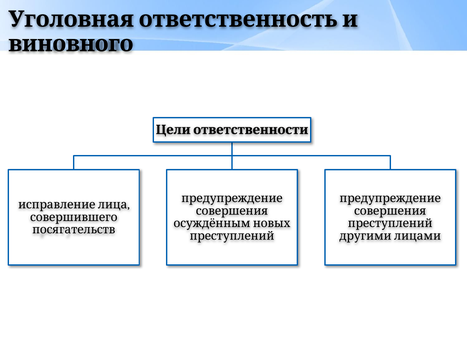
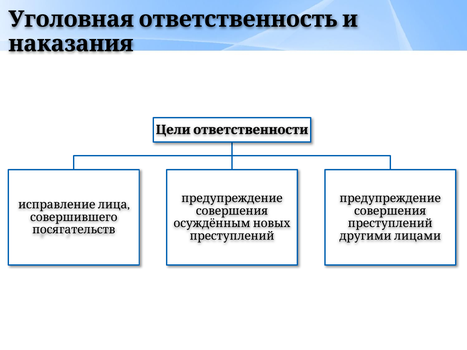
виновного: виновного -> наказания
